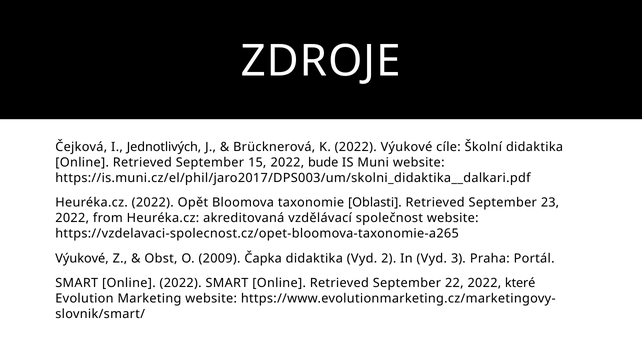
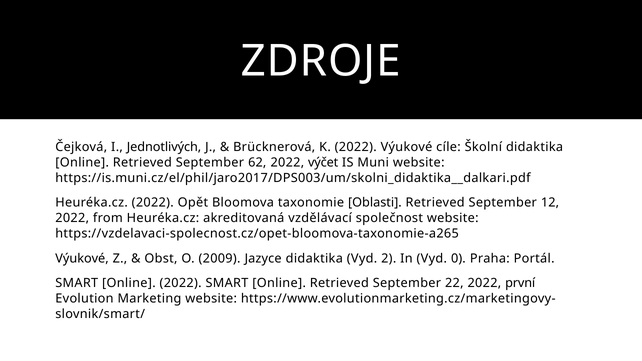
15: 15 -> 62
bude: bude -> výčet
23: 23 -> 12
Čapka: Čapka -> Jazyce
3: 3 -> 0
které: které -> první
